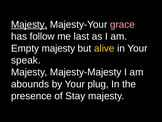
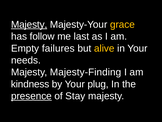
grace colour: pink -> yellow
Empty majesty: majesty -> failures
speak: speak -> needs
Majesty-Majesty: Majesty-Majesty -> Majesty-Finding
abounds: abounds -> kindness
presence underline: none -> present
